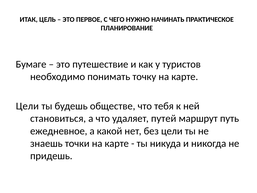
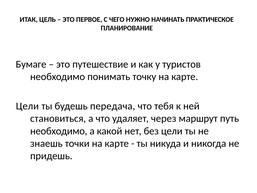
обществе: обществе -> передача
путей: путей -> через
ежедневное at (59, 131): ежедневное -> необходимо
